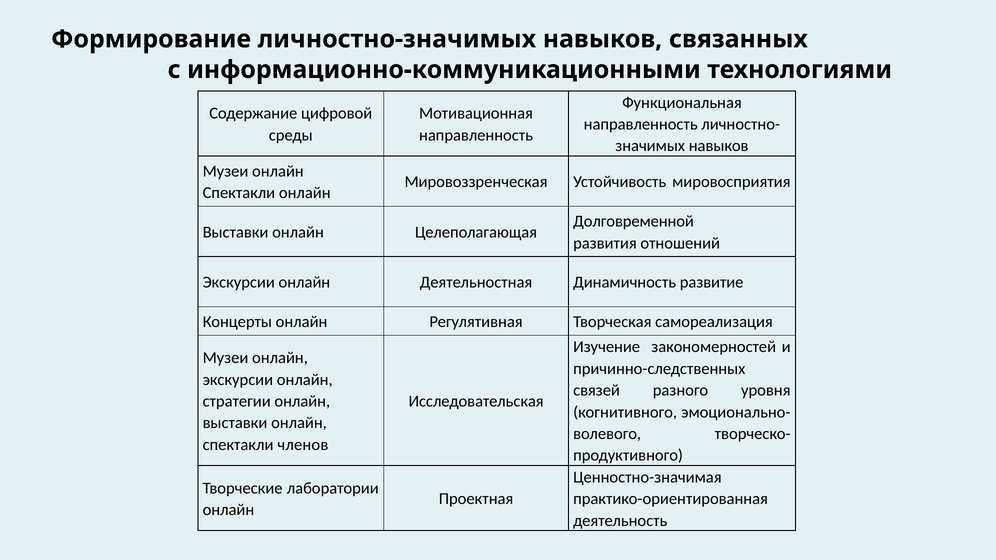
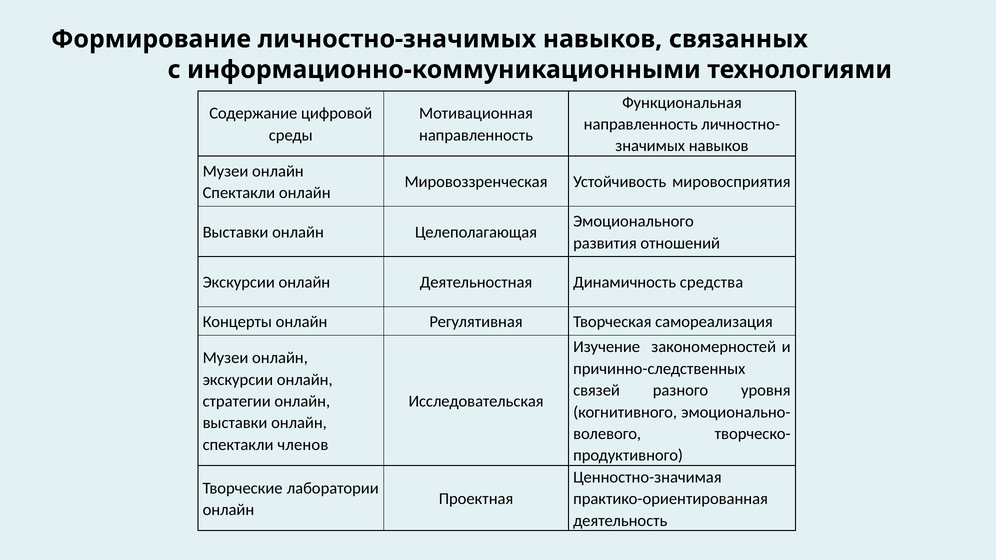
Долговременной: Долговременной -> Эмоционального
развитие: развитие -> средства
